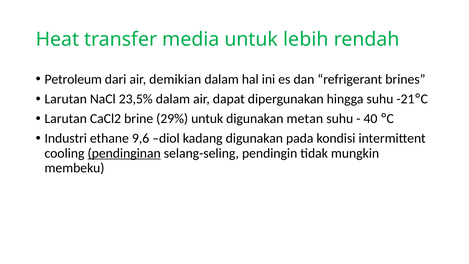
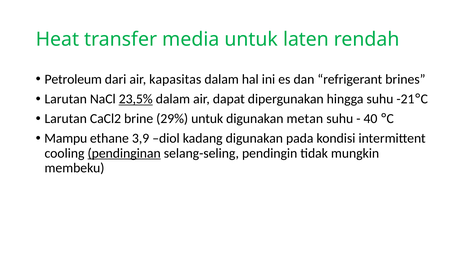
lebih: lebih -> laten
demikian: demikian -> kapasitas
23,5% underline: none -> present
Industri: Industri -> Mampu
9,6: 9,6 -> 3,9
